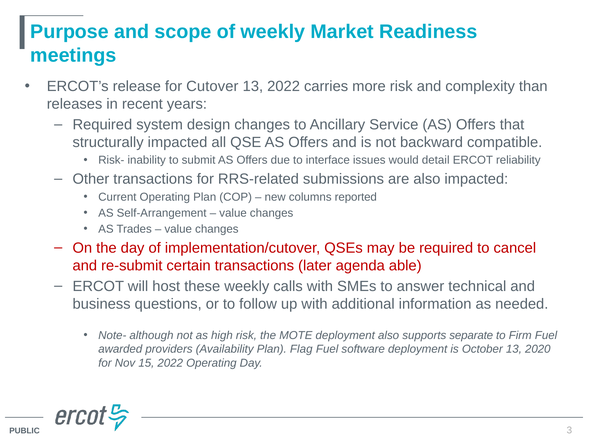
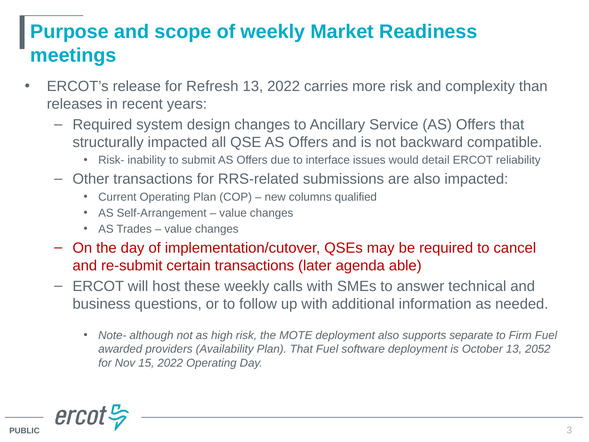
Cutover: Cutover -> Refresh
reported: reported -> qualified
Plan Flag: Flag -> That
2020: 2020 -> 2052
